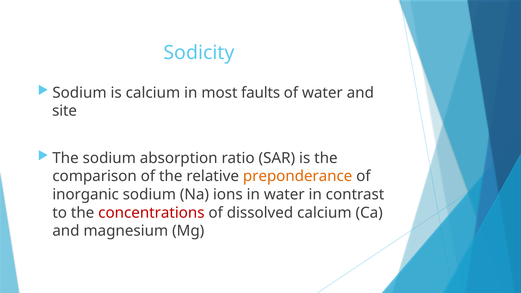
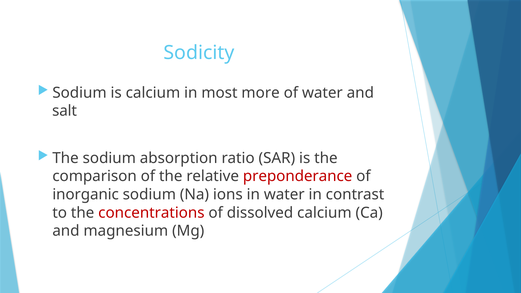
faults: faults -> more
site: site -> salt
preponderance colour: orange -> red
